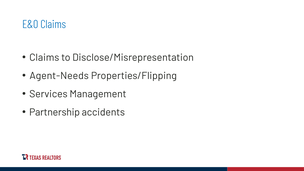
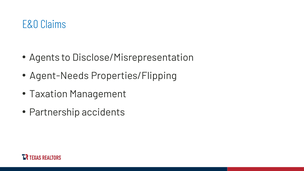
Claims at (44, 57): Claims -> Agents
Services: Services -> Taxation
